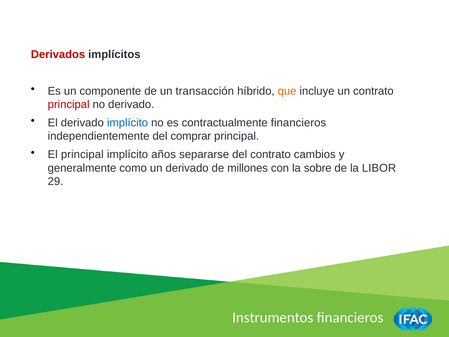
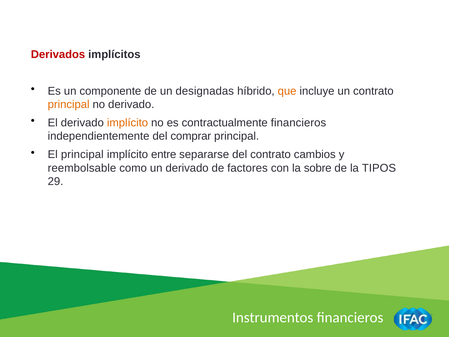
transacción: transacción -> designadas
principal at (69, 104) colour: red -> orange
implícito at (128, 123) colour: blue -> orange
años: años -> entre
generalmente: generalmente -> reembolsable
millones: millones -> factores
LIBOR: LIBOR -> TIPOS
